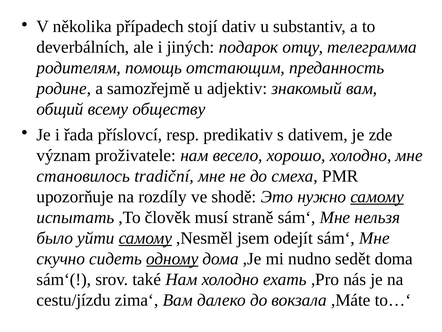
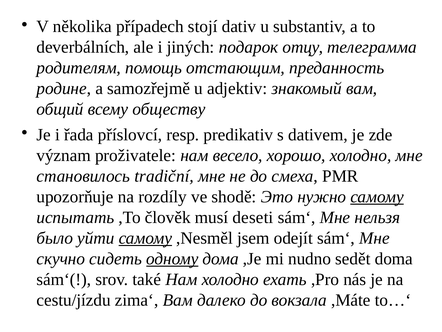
straně: straně -> deseti
